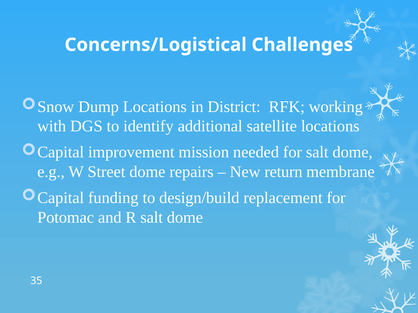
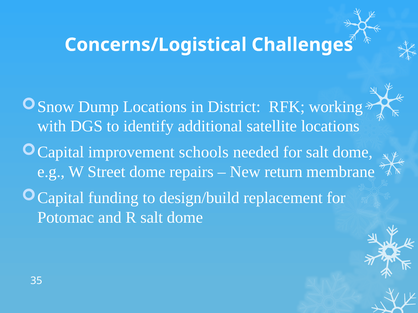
mission: mission -> schools
